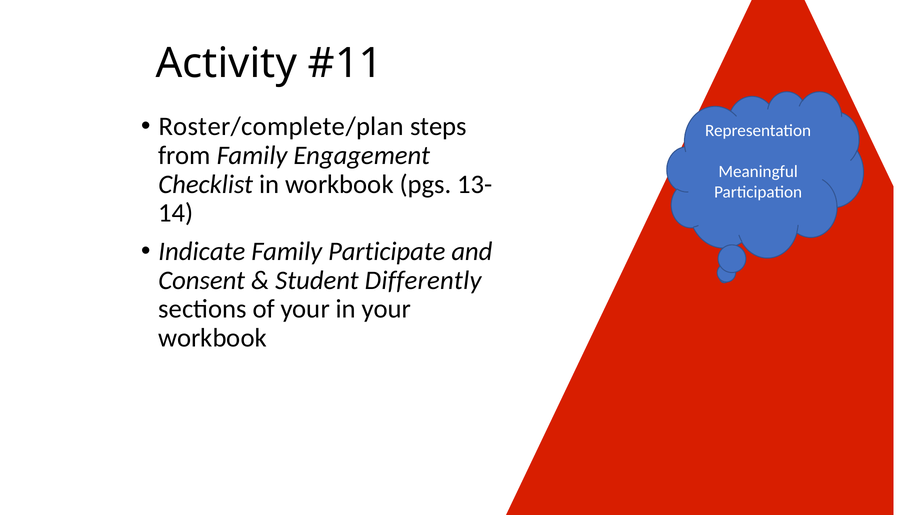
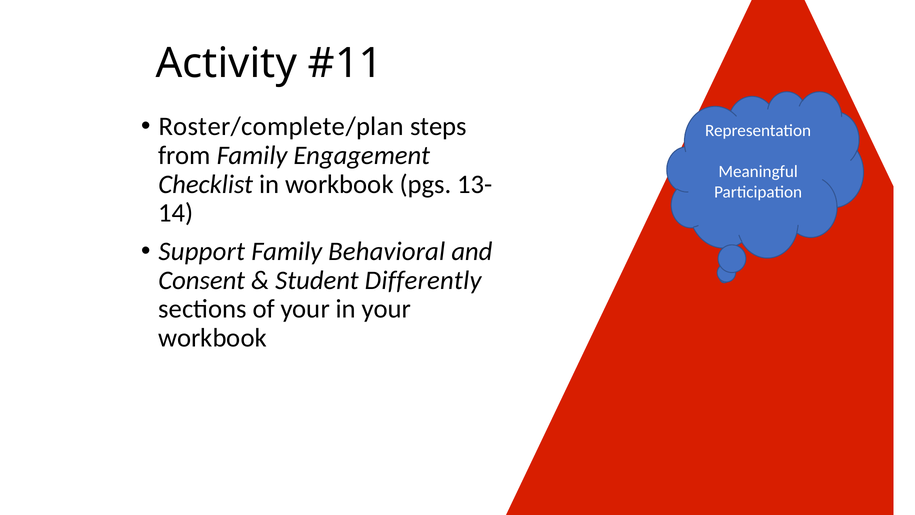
Indicate: Indicate -> Support
Participate: Participate -> Behavioral
